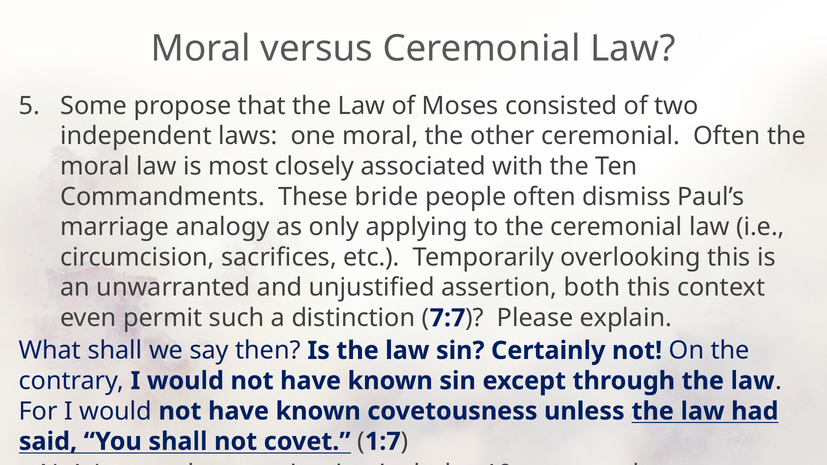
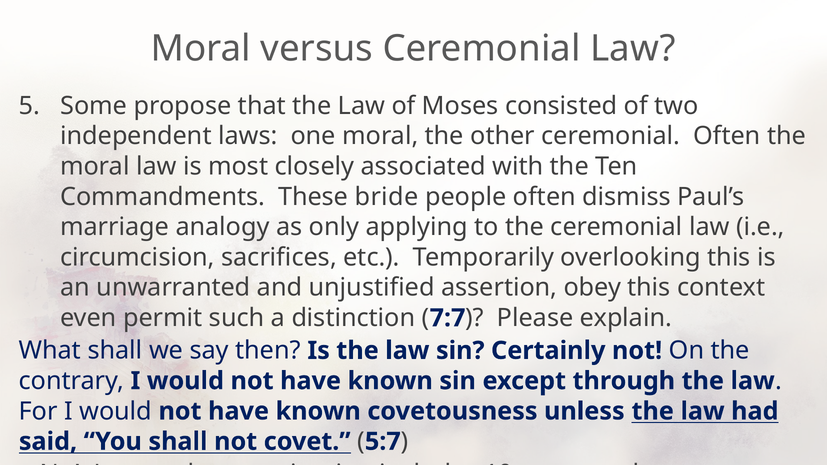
both: both -> obey
1:7: 1:7 -> 5:7
